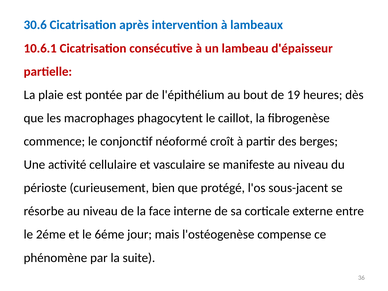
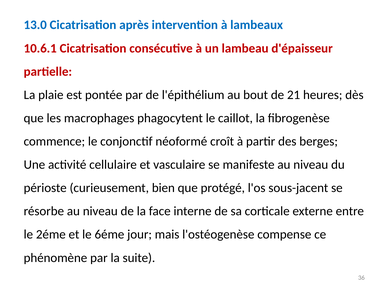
30.6: 30.6 -> 13.0
19: 19 -> 21
